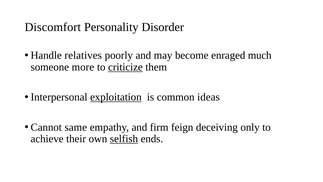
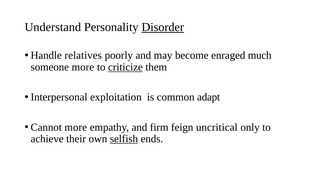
Discomfort: Discomfort -> Understand
Disorder underline: none -> present
exploitation underline: present -> none
ideas: ideas -> adapt
Cannot same: same -> more
deceiving: deceiving -> uncritical
